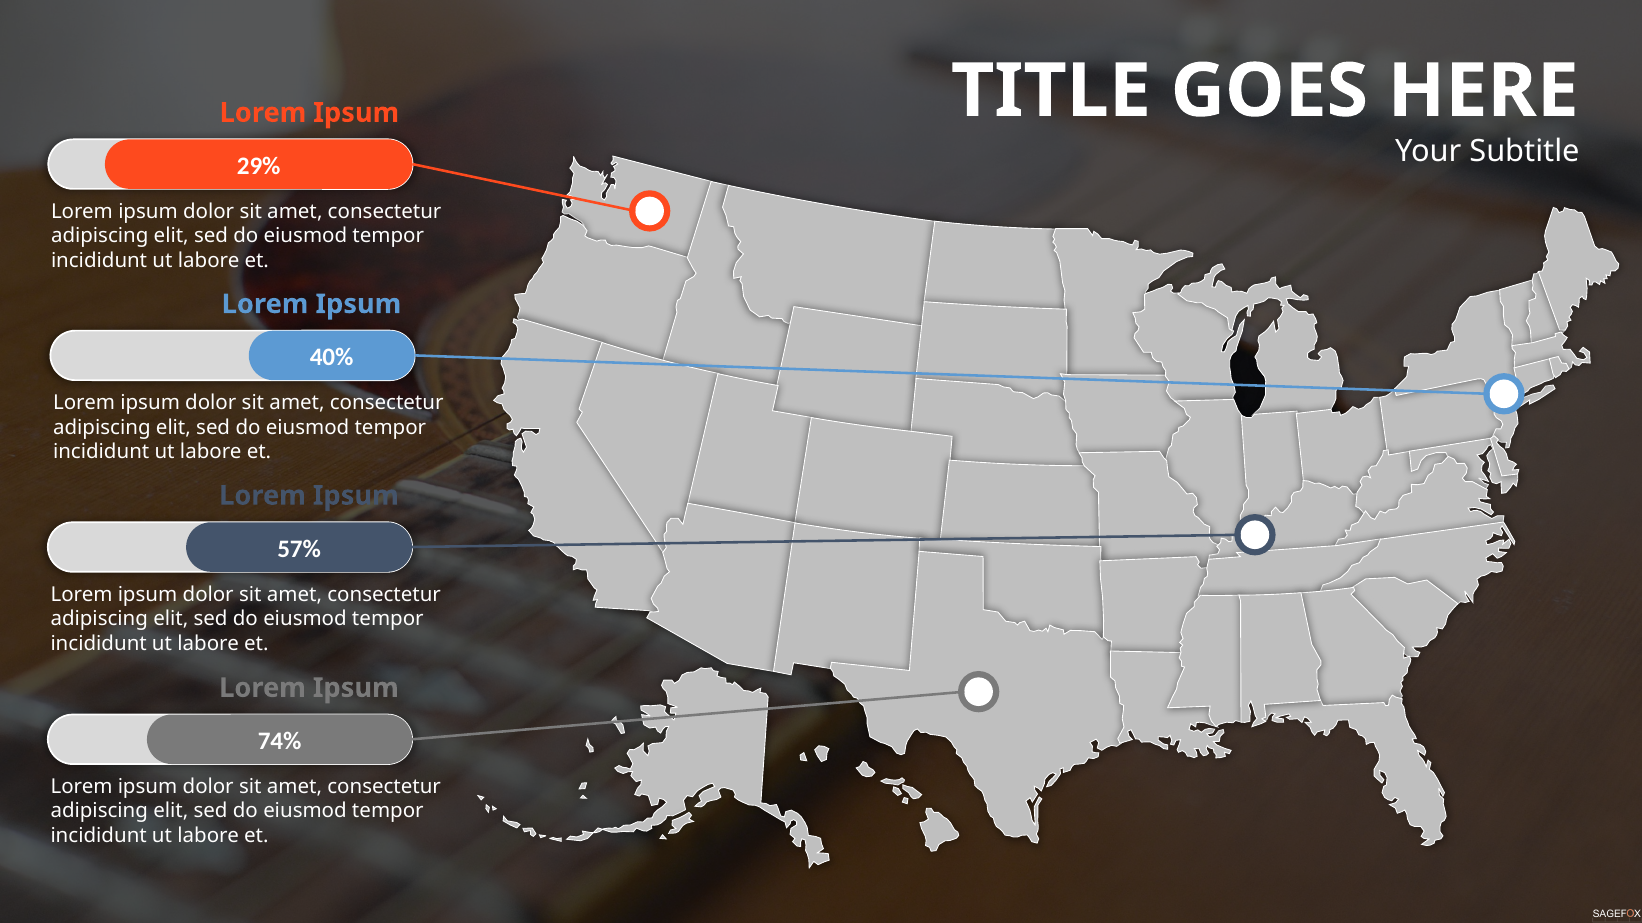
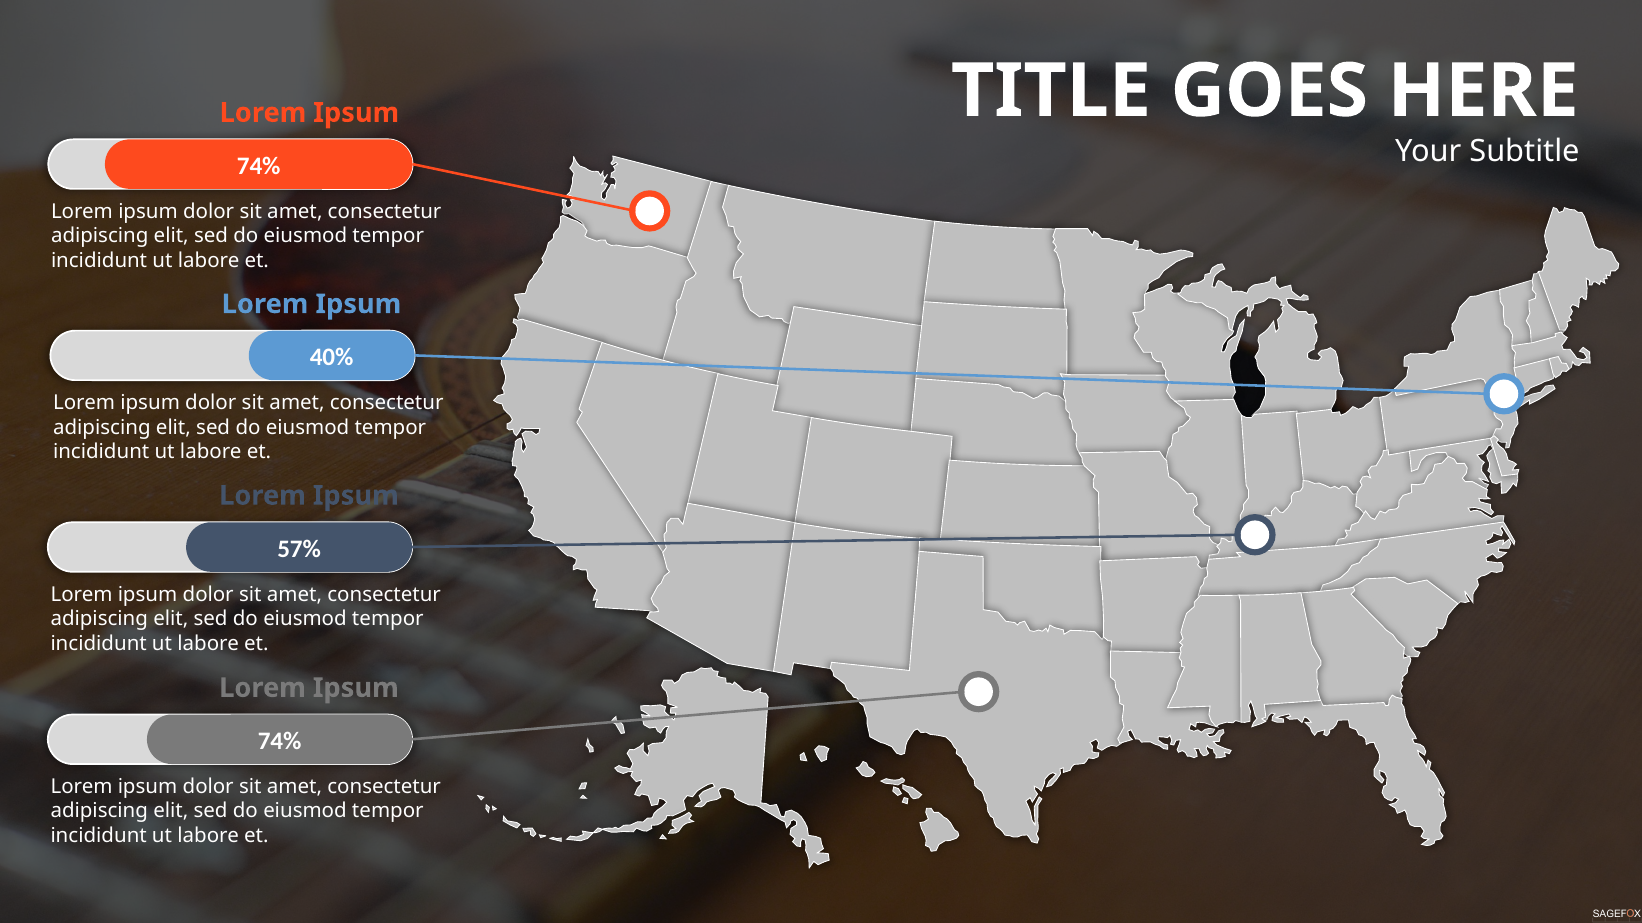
29% at (259, 166): 29% -> 74%
